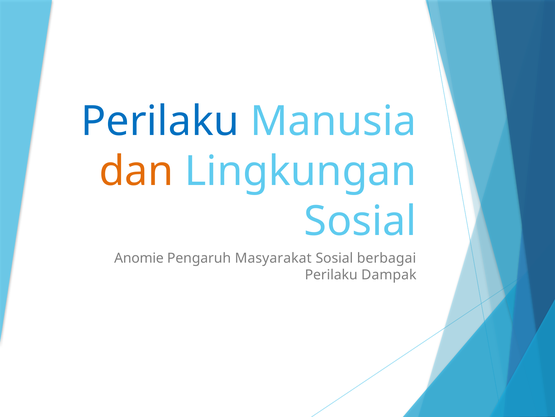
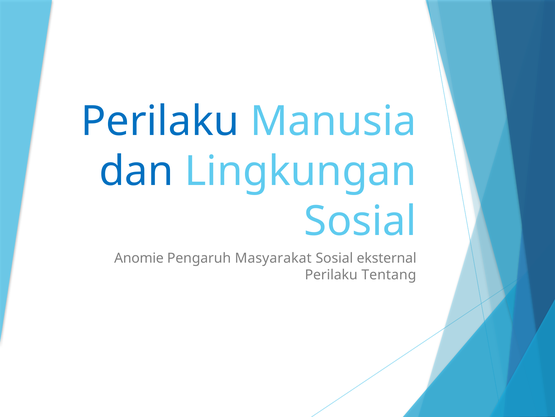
dan colour: orange -> blue
berbagai: berbagai -> eksternal
Dampak: Dampak -> Tentang
